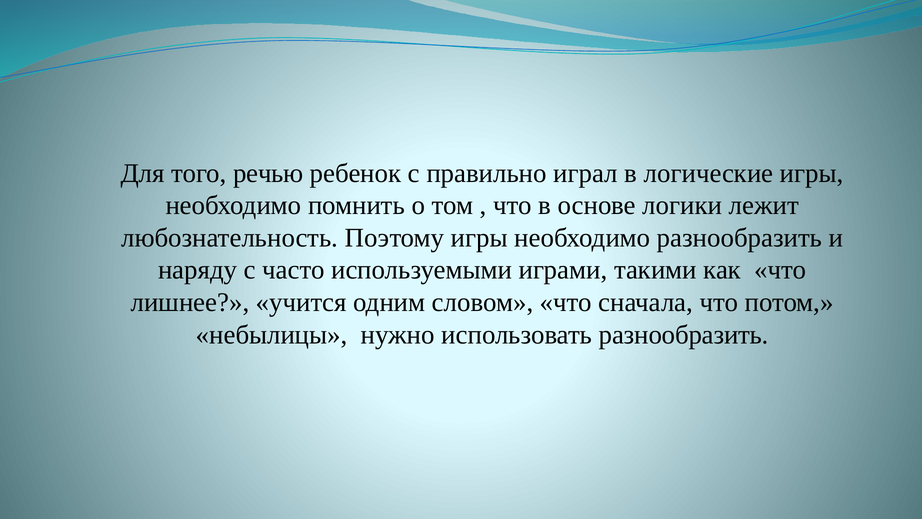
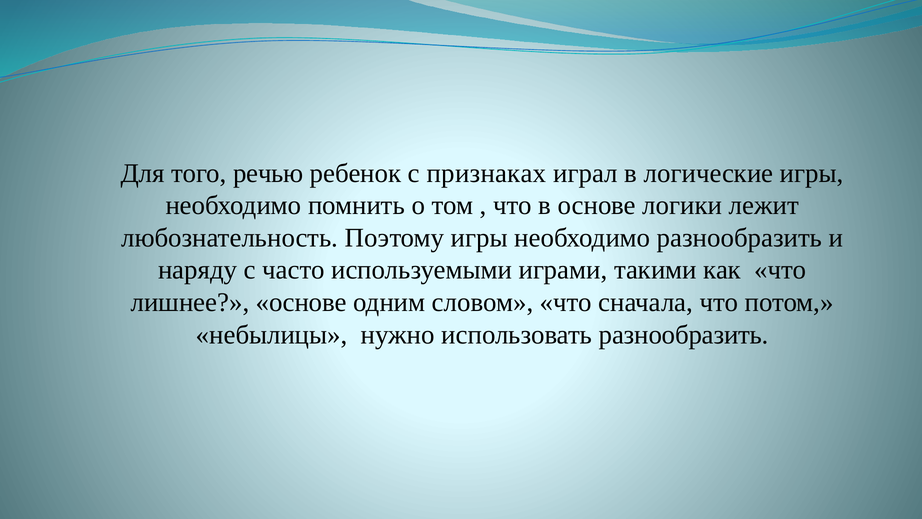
правильно: правильно -> признаках
лишнее учится: учится -> основе
